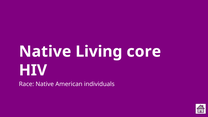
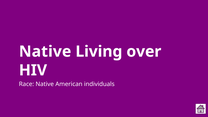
core: core -> over
